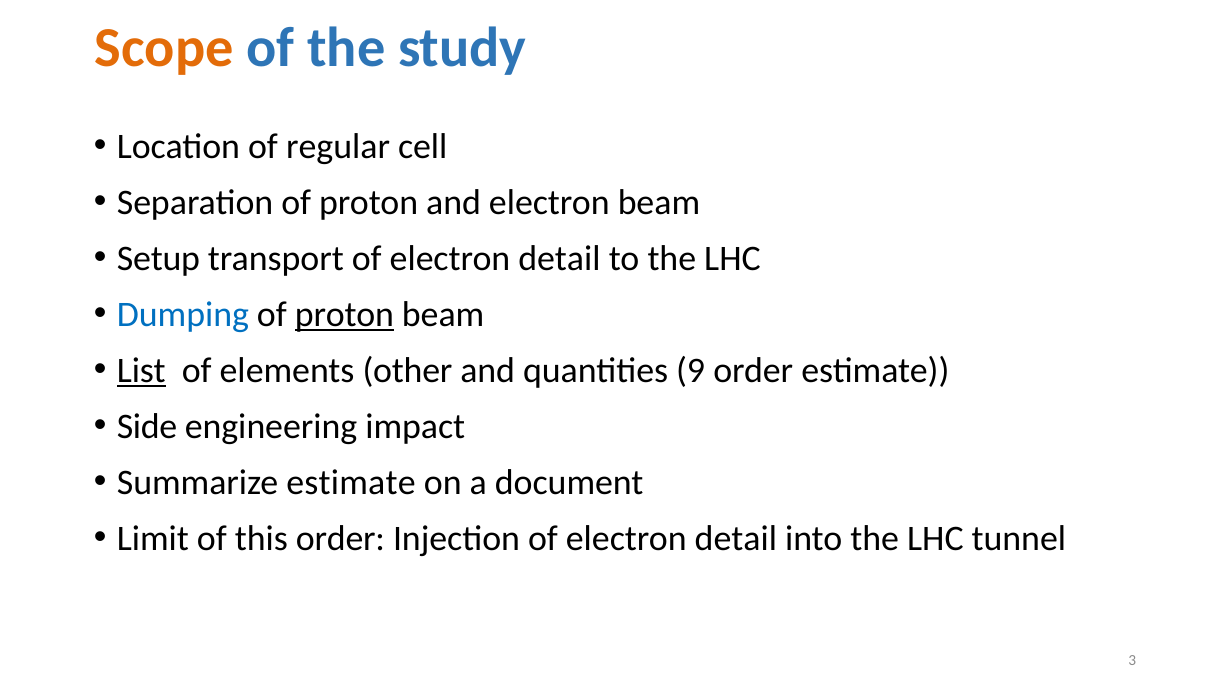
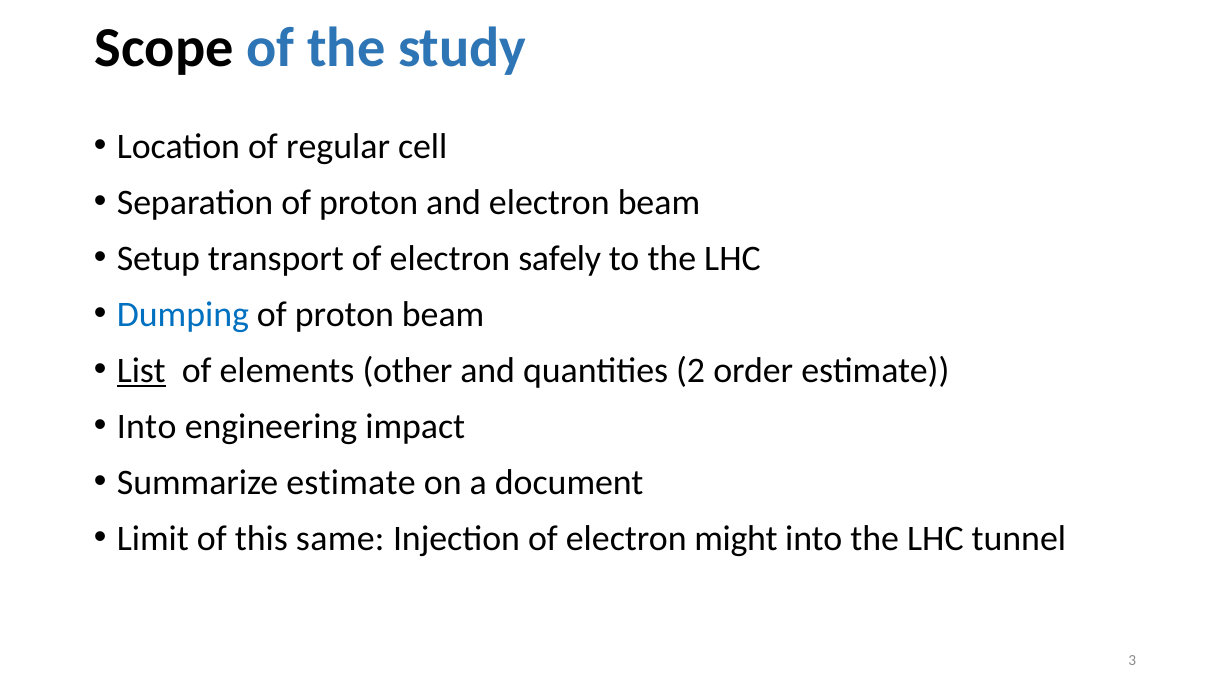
Scope colour: orange -> black
transport of electron detail: detail -> safely
proton at (344, 315) underline: present -> none
9: 9 -> 2
Side at (147, 427): Side -> Into
this order: order -> same
Injection of electron detail: detail -> might
